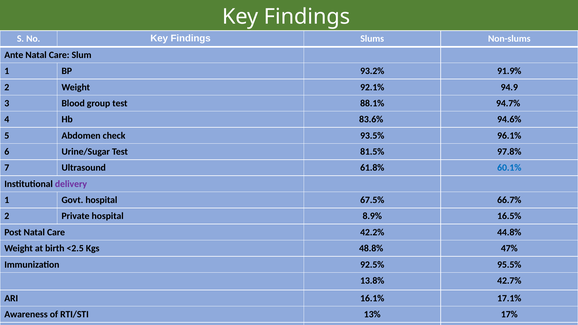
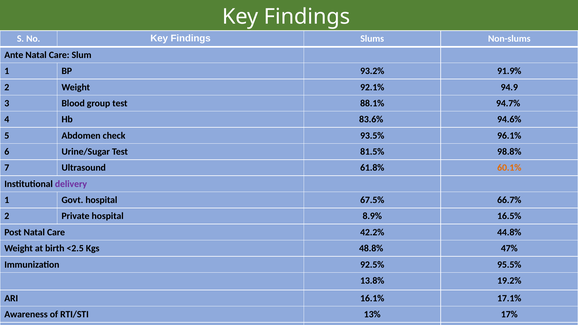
97.8%: 97.8% -> 98.8%
60.1% colour: blue -> orange
42.7%: 42.7% -> 19.2%
